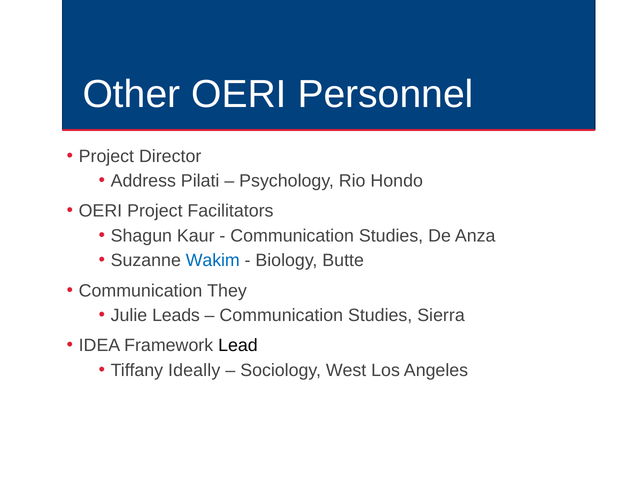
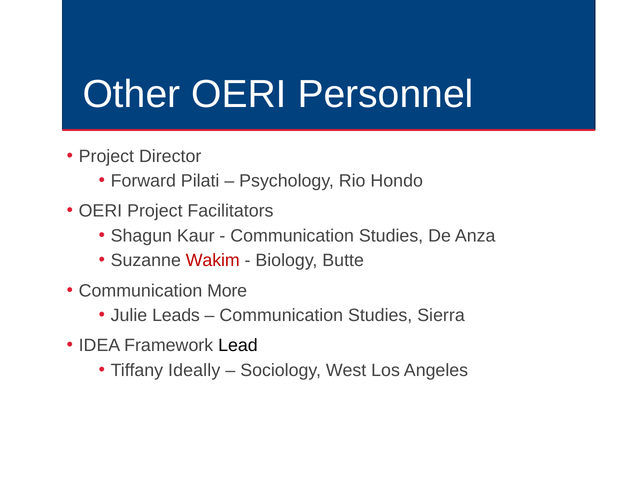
Address: Address -> Forward
Wakim colour: blue -> red
They: They -> More
